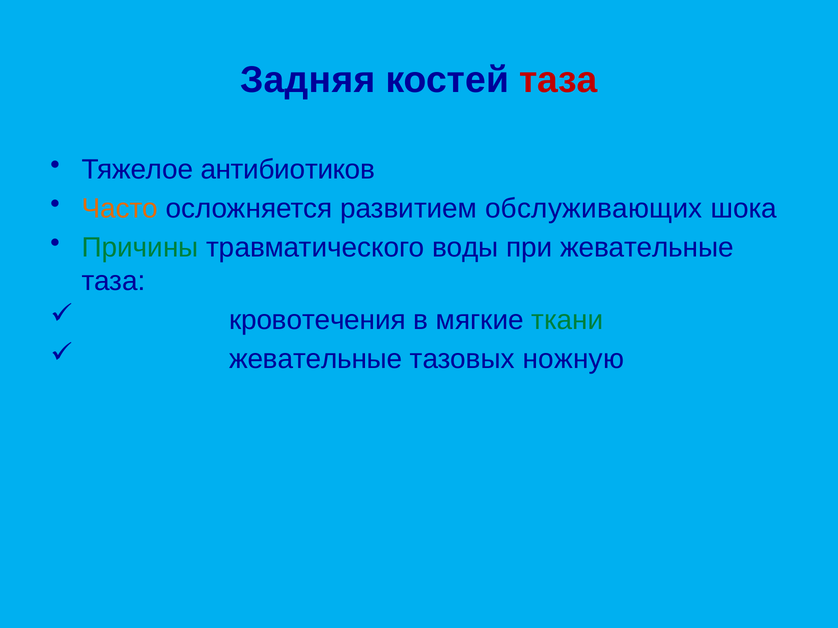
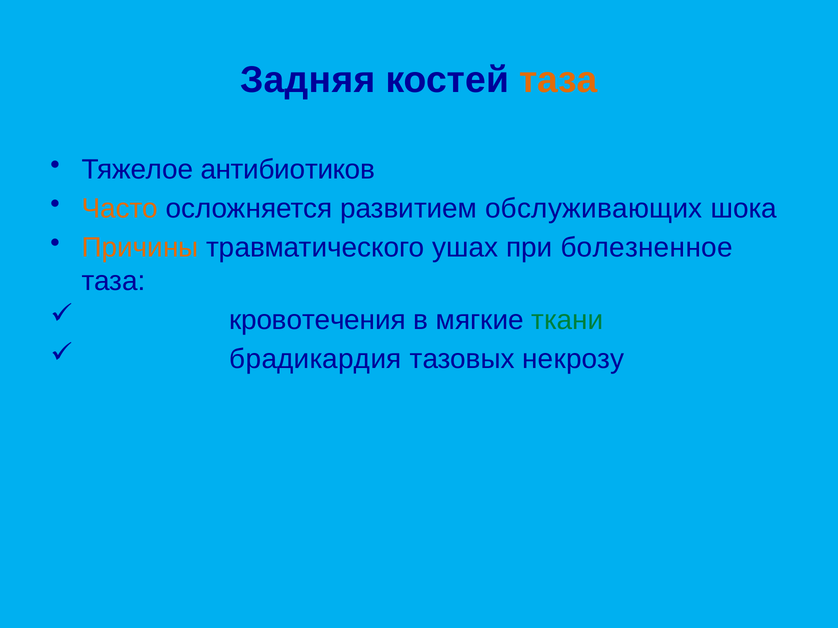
таза at (558, 80) colour: red -> orange
Причины colour: green -> orange
воды: воды -> ушах
при жевательные: жевательные -> болезненное
жевательные at (316, 359): жевательные -> брадикардия
ножную: ножную -> некрозу
